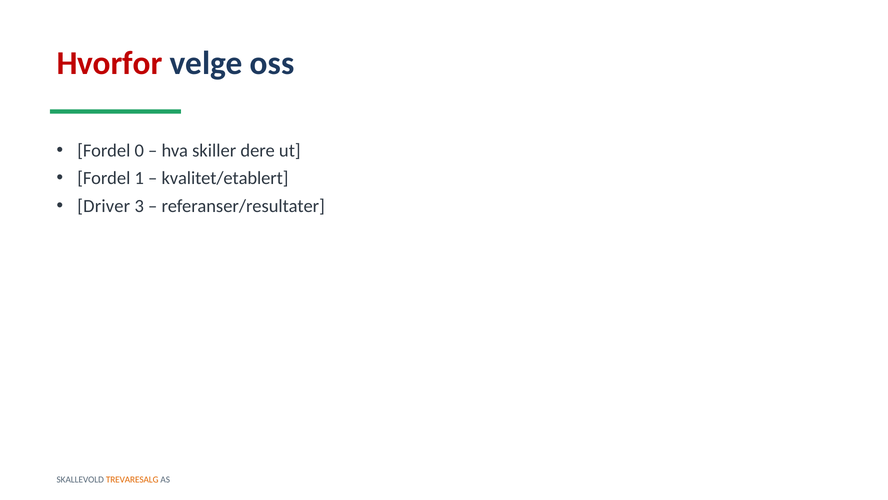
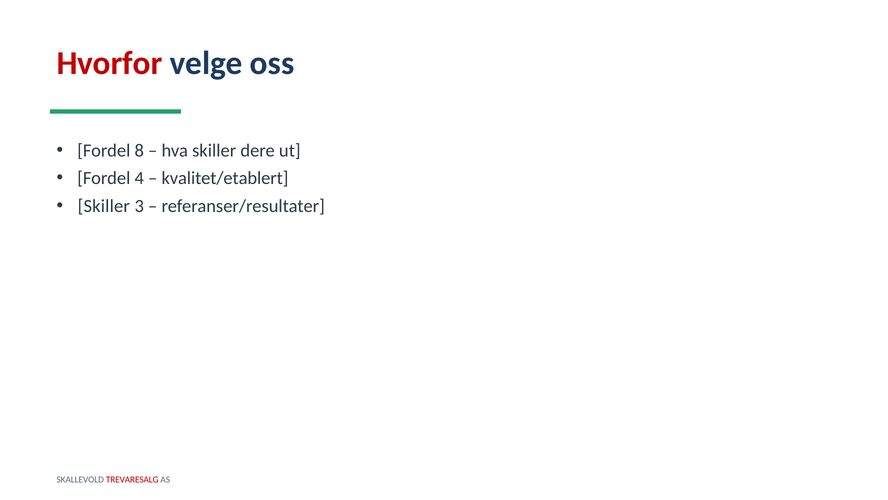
0: 0 -> 8
1: 1 -> 4
Driver at (104, 206): Driver -> Skiller
TREVARESALG colour: orange -> red
